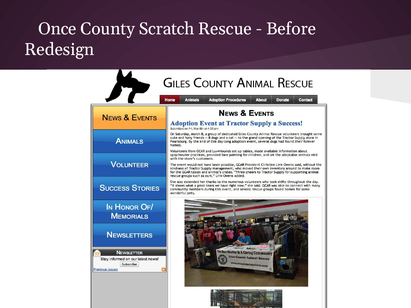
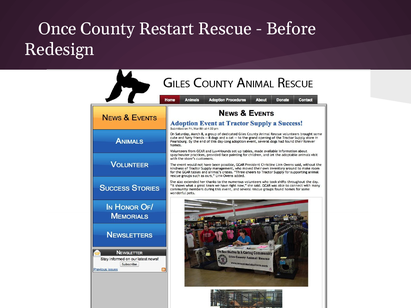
Scratch: Scratch -> Restart
